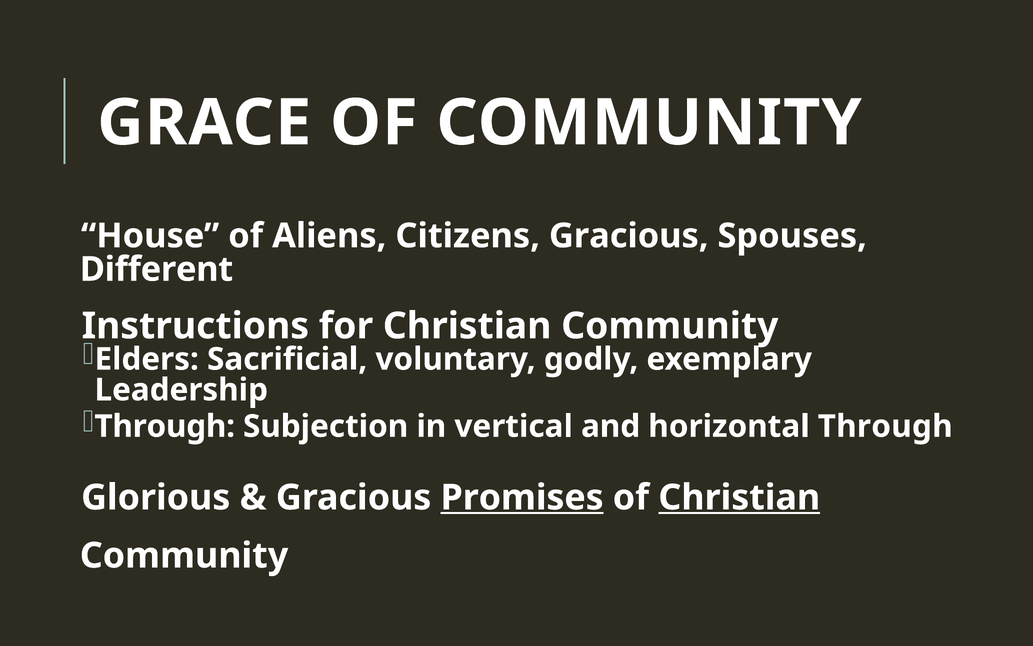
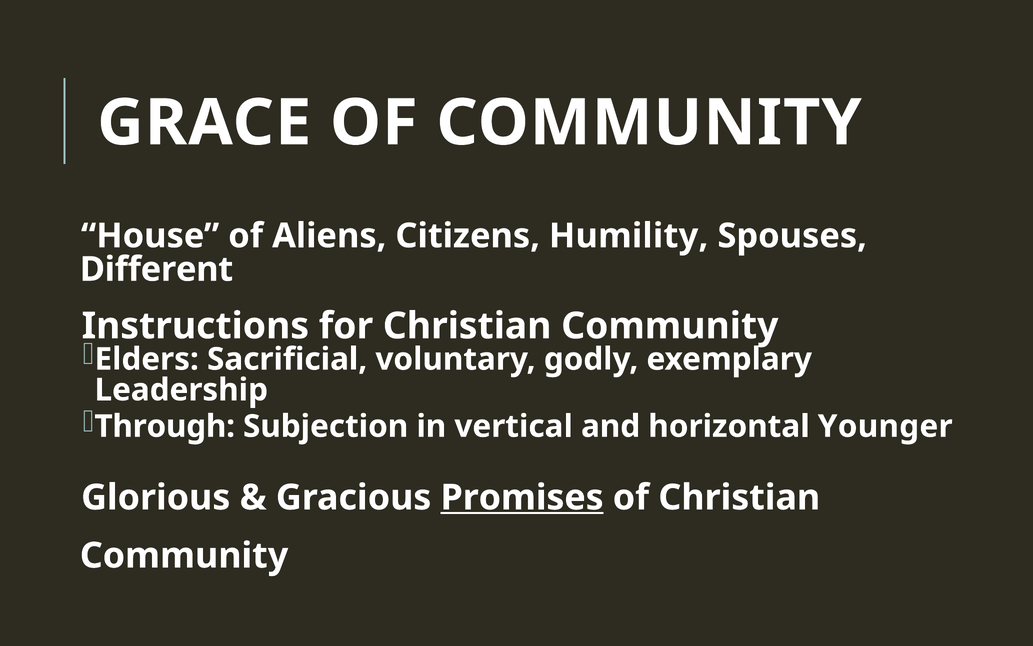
Citizens Gracious: Gracious -> Humility
horizontal Through: Through -> Younger
Christian at (739, 497) underline: present -> none
